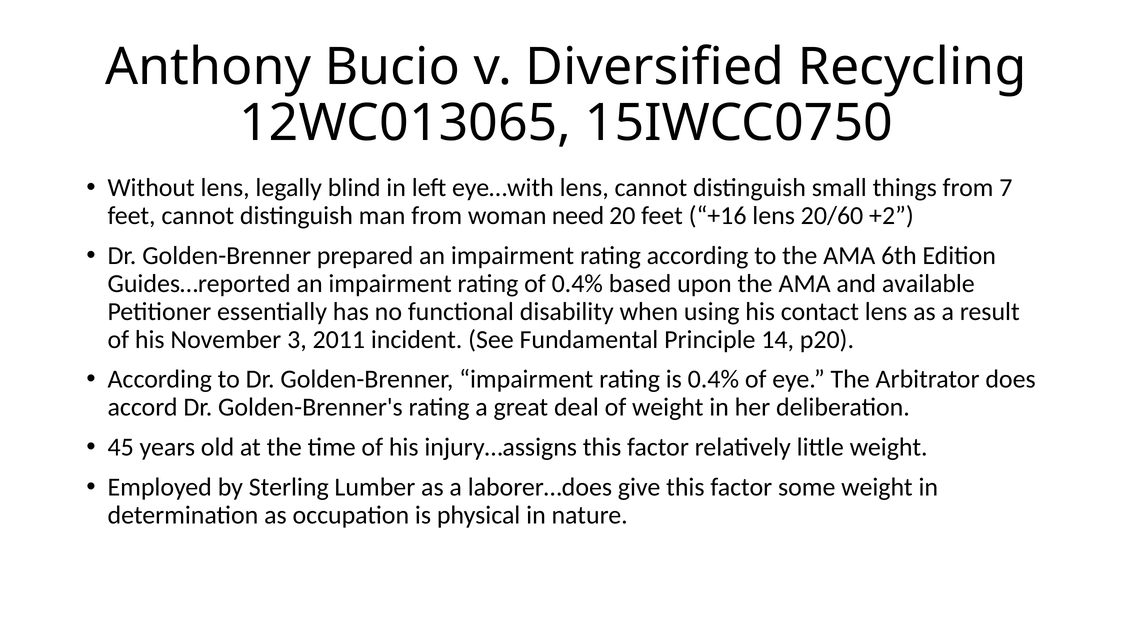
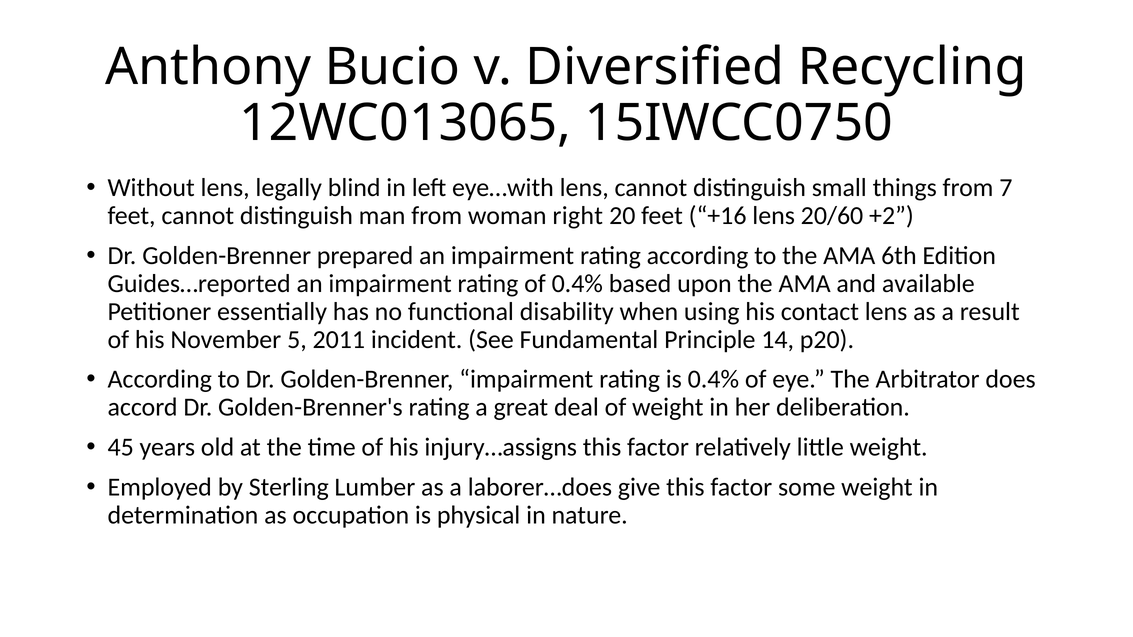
need: need -> right
3: 3 -> 5
